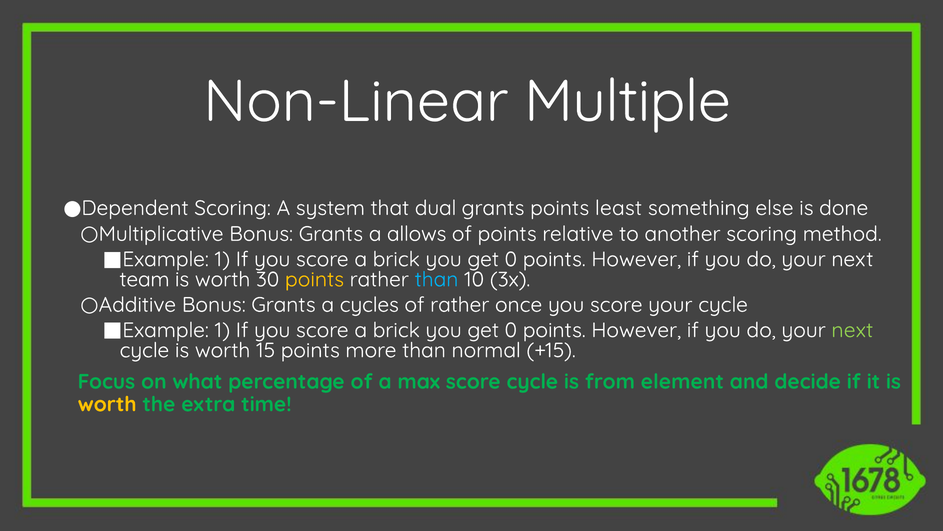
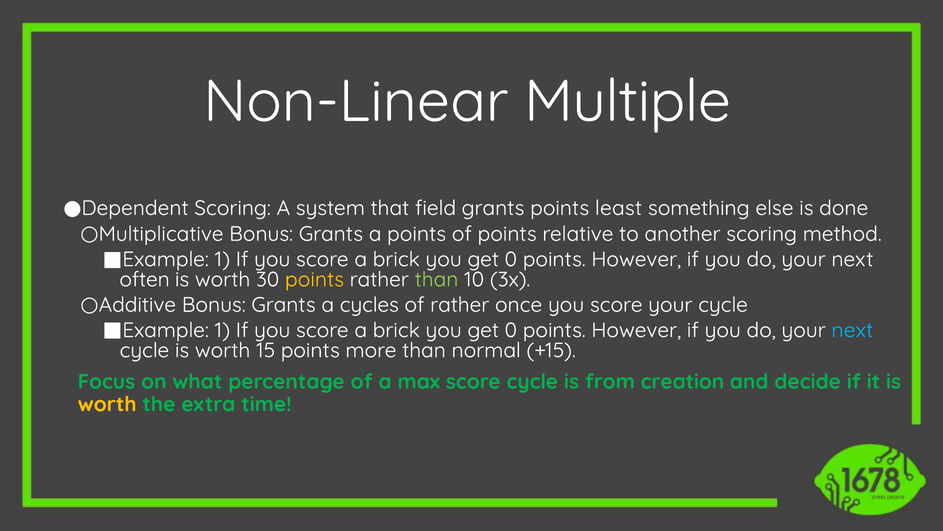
dual: dual -> field
a allows: allows -> points
team: team -> often
than at (437, 279) colour: light blue -> light green
next at (852, 330) colour: light green -> light blue
element: element -> creation
